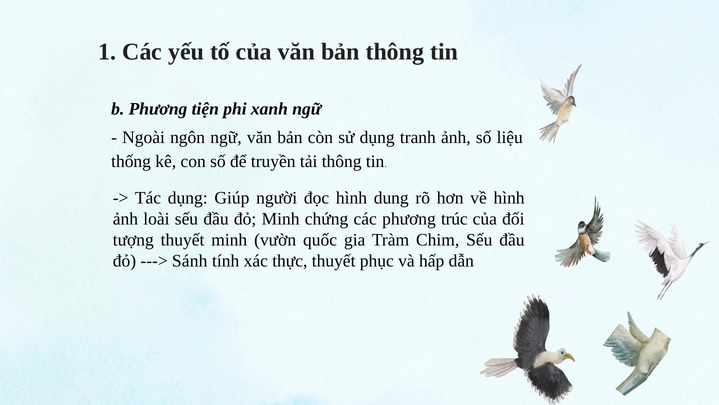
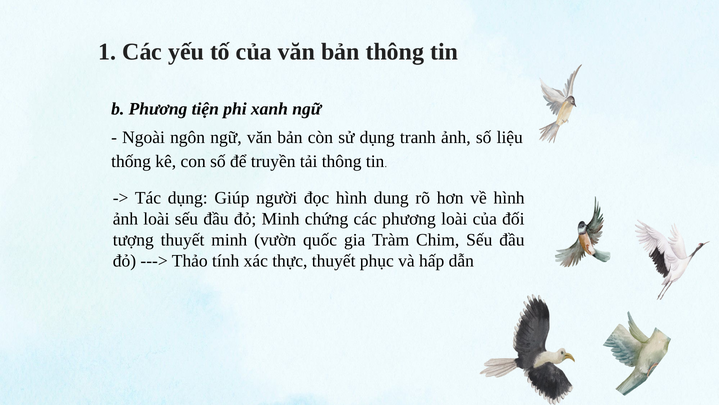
phương trúc: trúc -> loài
Sánh: Sánh -> Thảo
